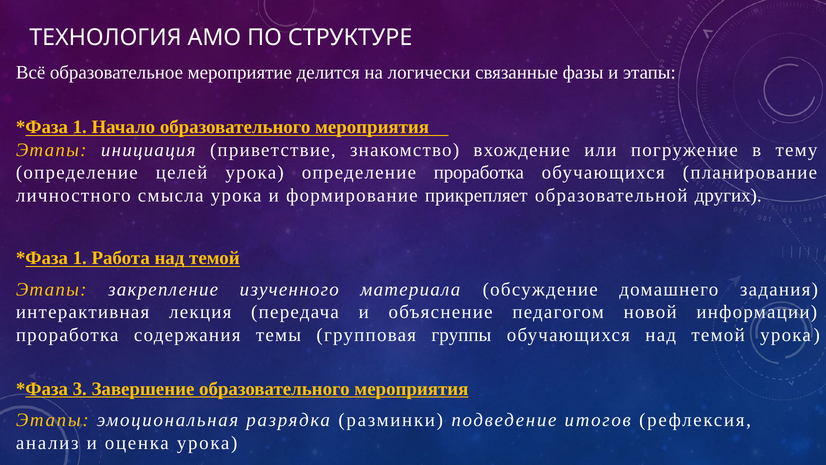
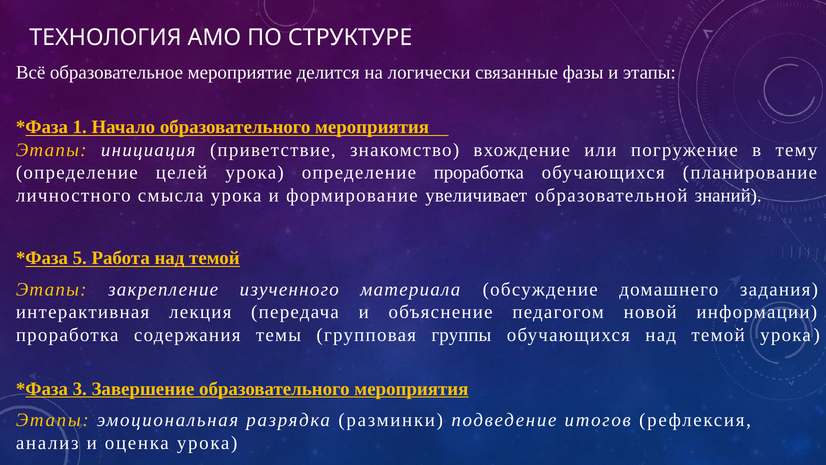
прикрепляет: прикрепляет -> увеличивает
других: других -> знаний
1 at (80, 258): 1 -> 5
